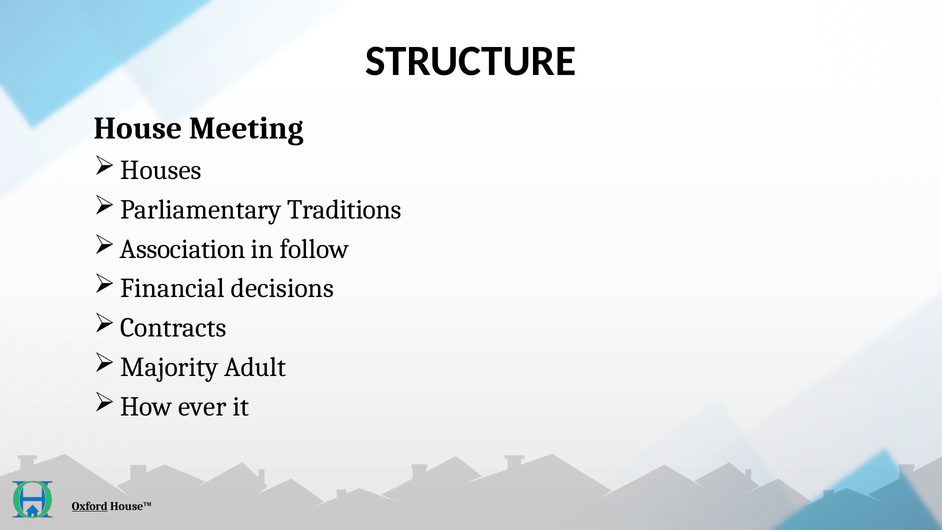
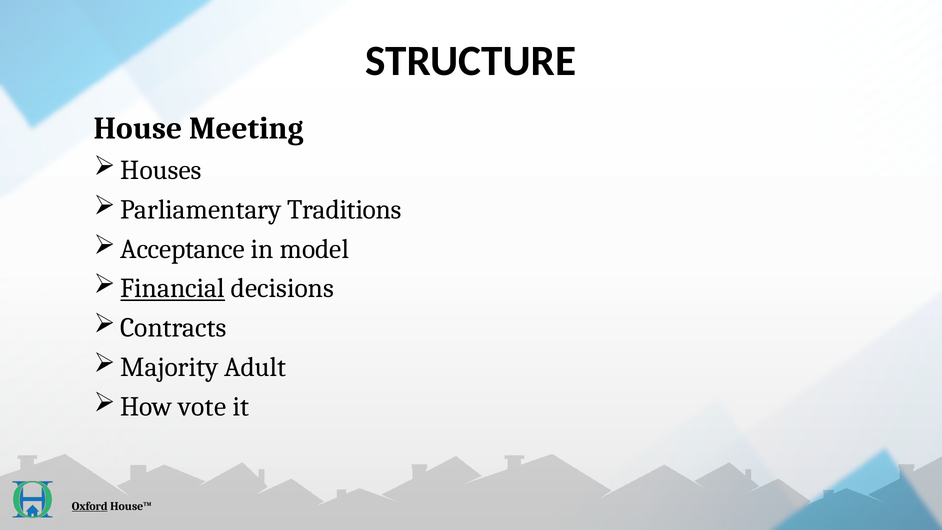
Association: Association -> Acceptance
follow: follow -> model
Financial underline: none -> present
ever: ever -> vote
